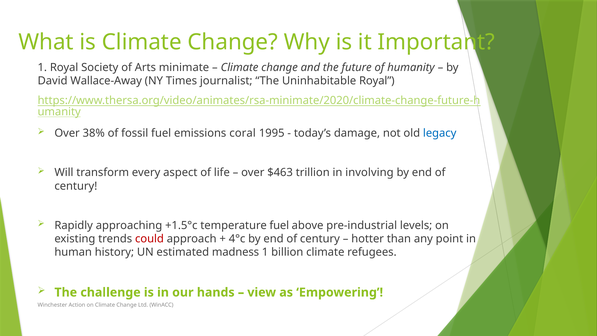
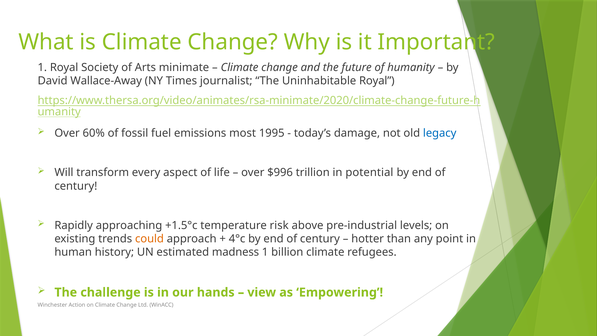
38%: 38% -> 60%
coral: coral -> most
$463: $463 -> $996
involving: involving -> potential
temperature fuel: fuel -> risk
could colour: red -> orange
